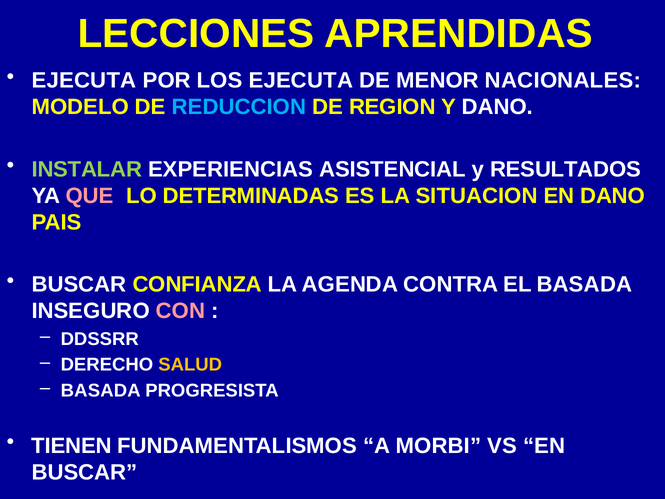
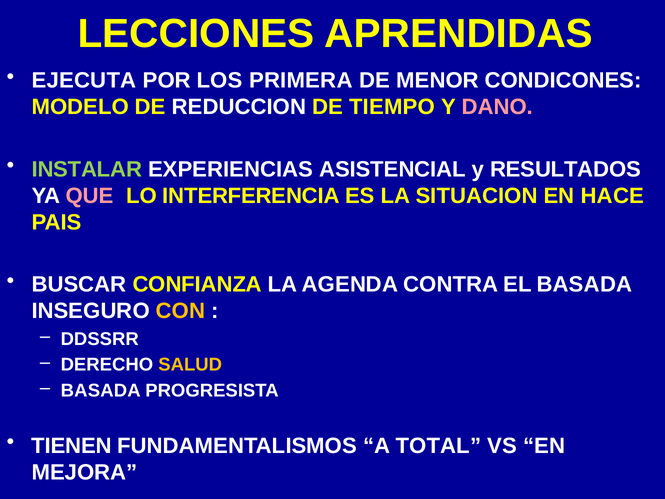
LOS EJECUTA: EJECUTA -> PRIMERA
NACIONALES: NACIONALES -> CONDICONES
REDUCCION colour: light blue -> white
REGION: REGION -> TIEMPO
DANO at (497, 107) colour: white -> pink
DETERMINADAS: DETERMINADAS -> INTERFERENCIA
EN DANO: DANO -> HACE
CON colour: pink -> yellow
MORBI: MORBI -> TOTAL
BUSCAR at (85, 472): BUSCAR -> MEJORA
